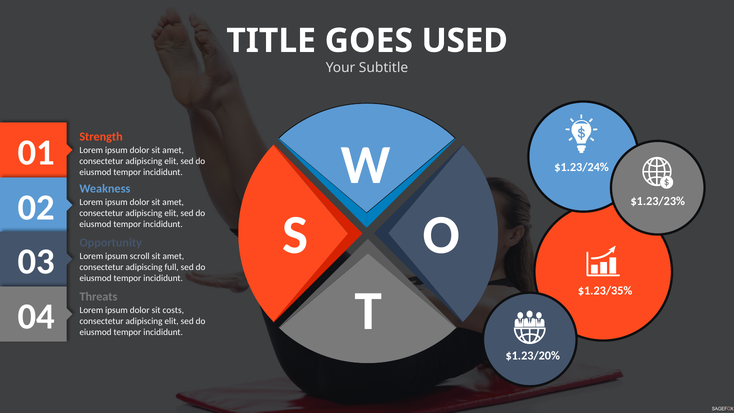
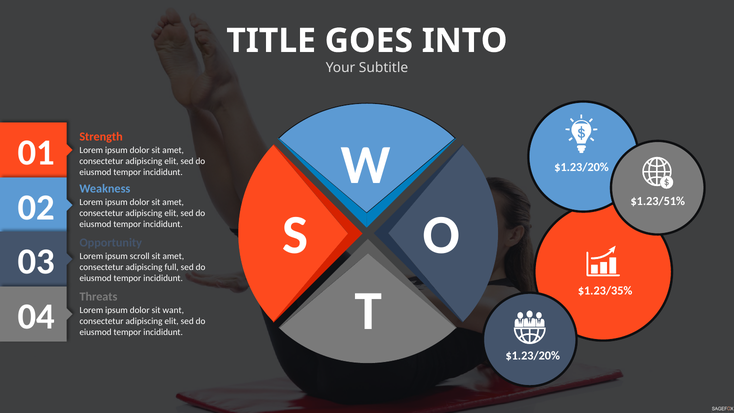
USED: USED -> INTO
$1.23/24% at (582, 167): $1.23/24% -> $1.23/20%
$1.23/23%: $1.23/23% -> $1.23/51%
costs: costs -> want
